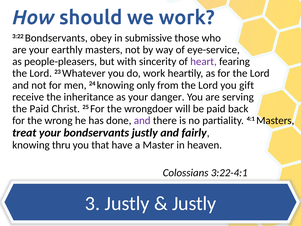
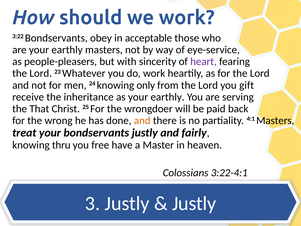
submissive: submissive -> acceptable
as your danger: danger -> earthly
the Paid: Paid -> That
and at (142, 120) colour: purple -> orange
that: that -> free
